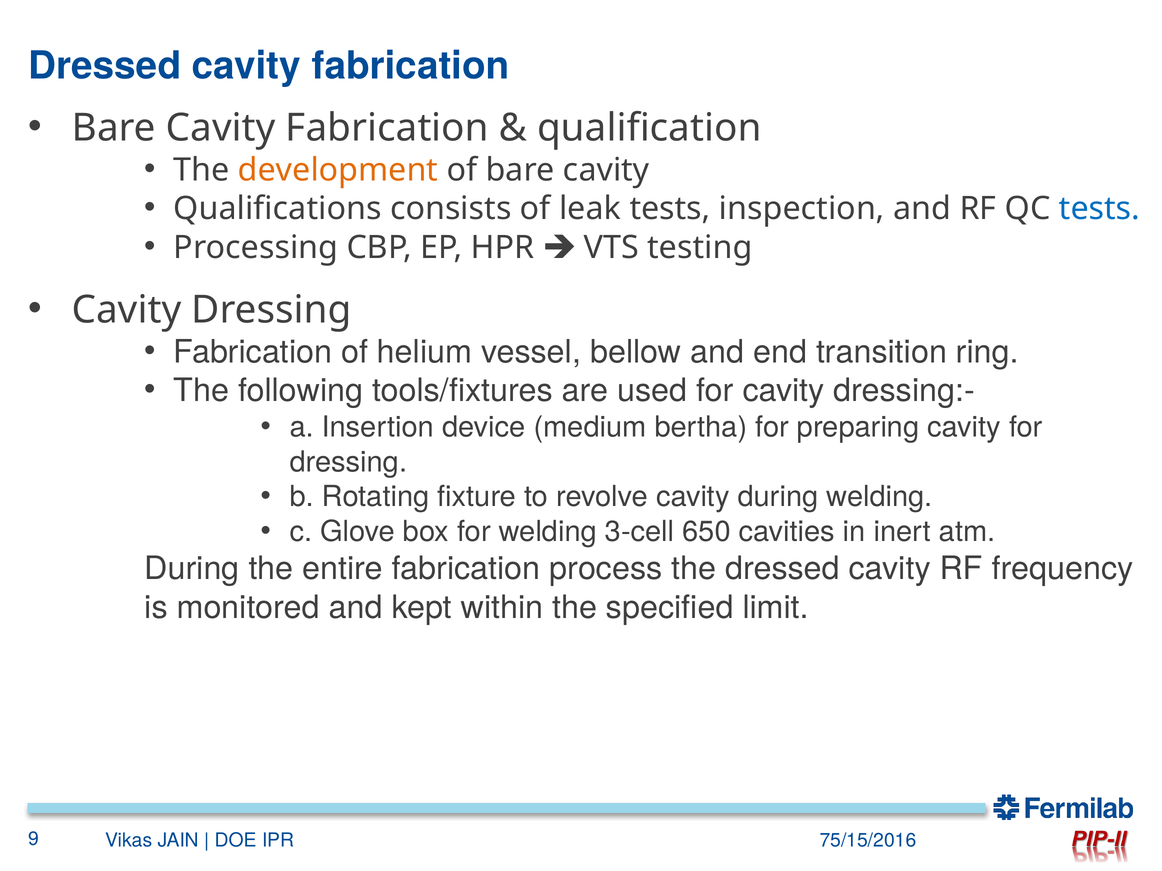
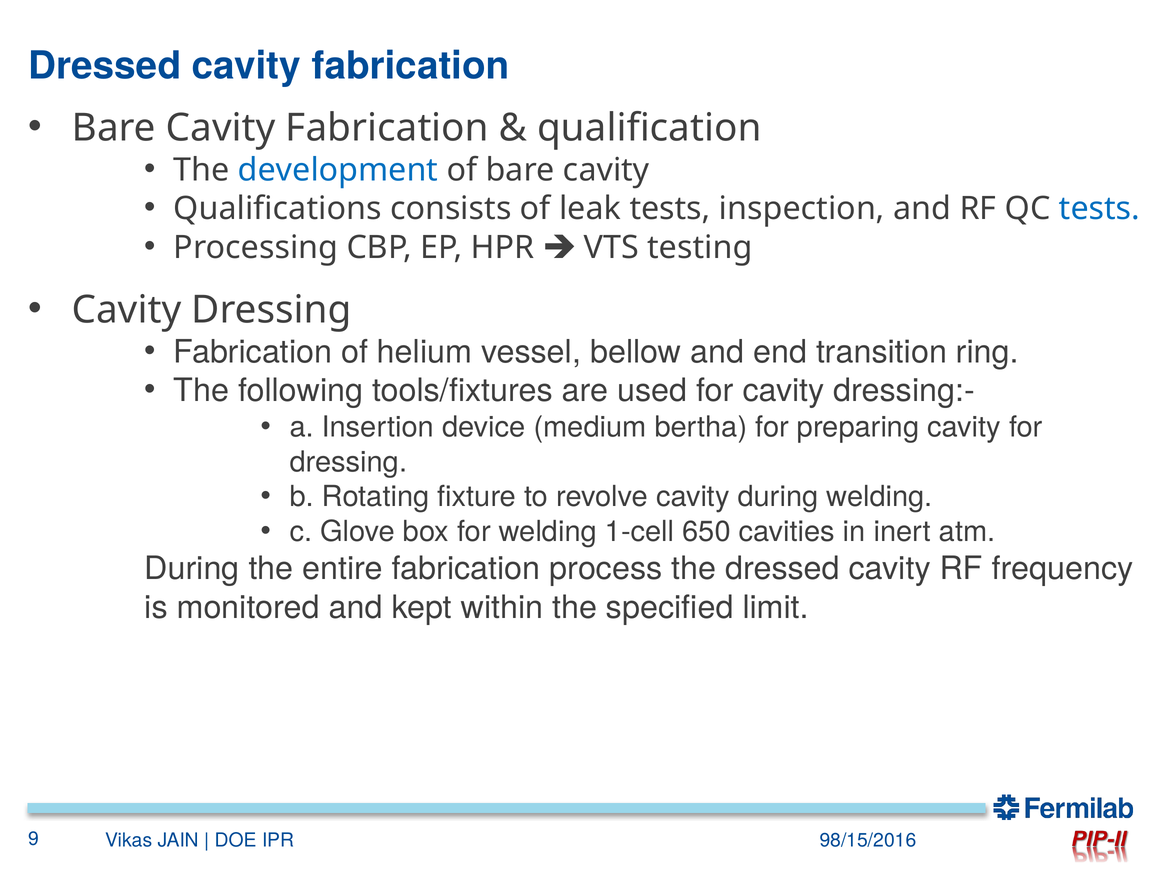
development colour: orange -> blue
3-cell: 3-cell -> 1-cell
75/15/2016: 75/15/2016 -> 98/15/2016
